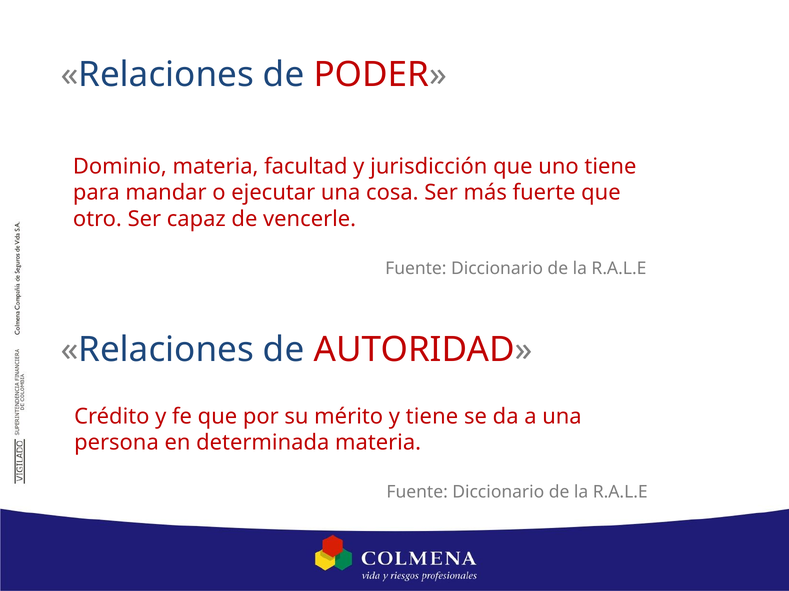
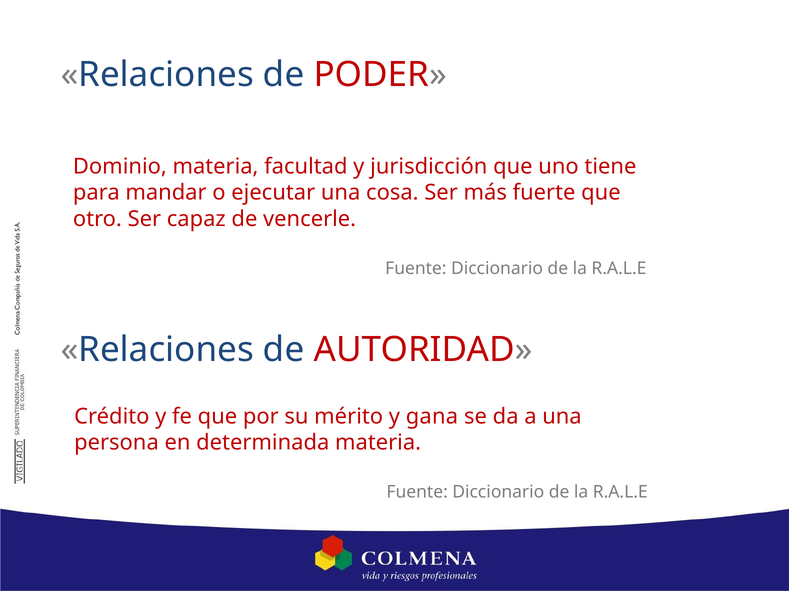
y tiene: tiene -> gana
